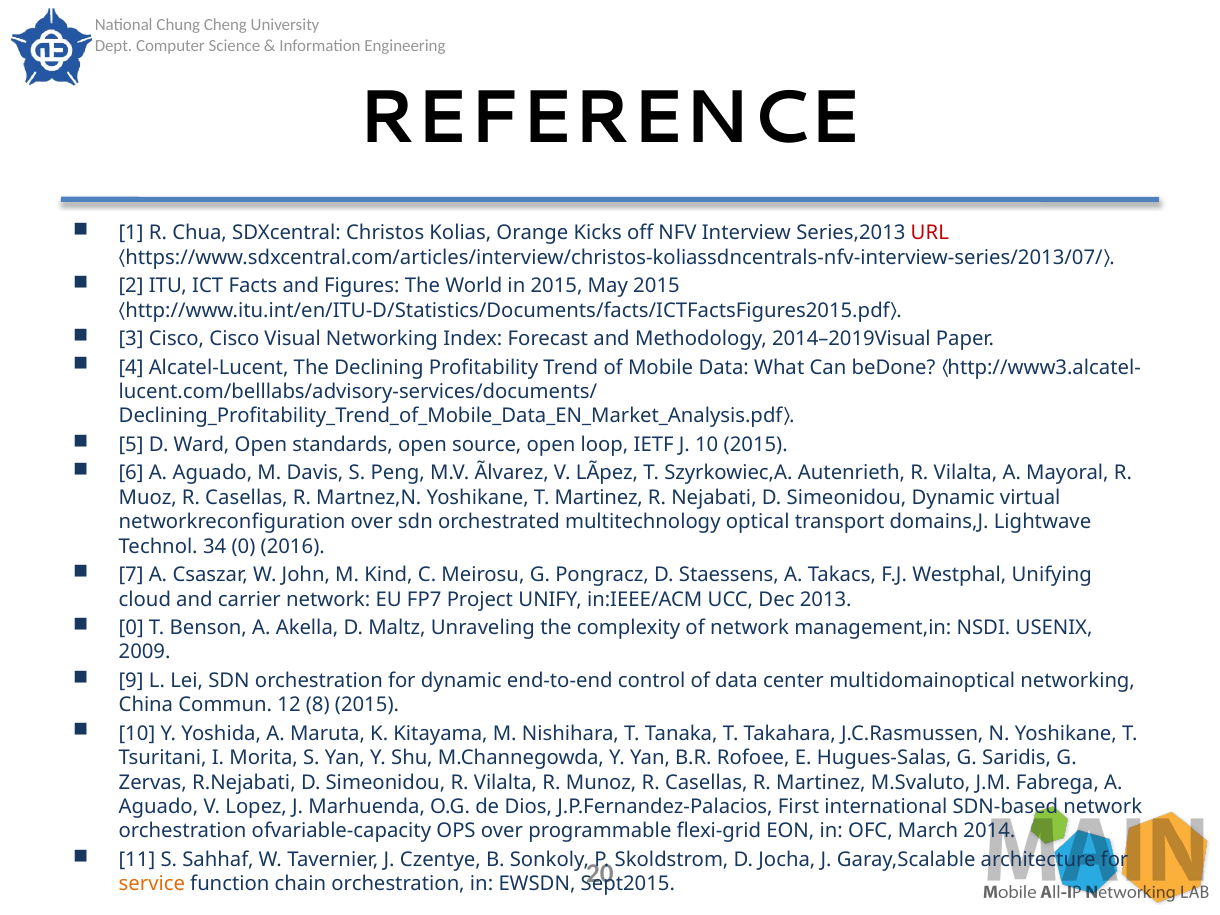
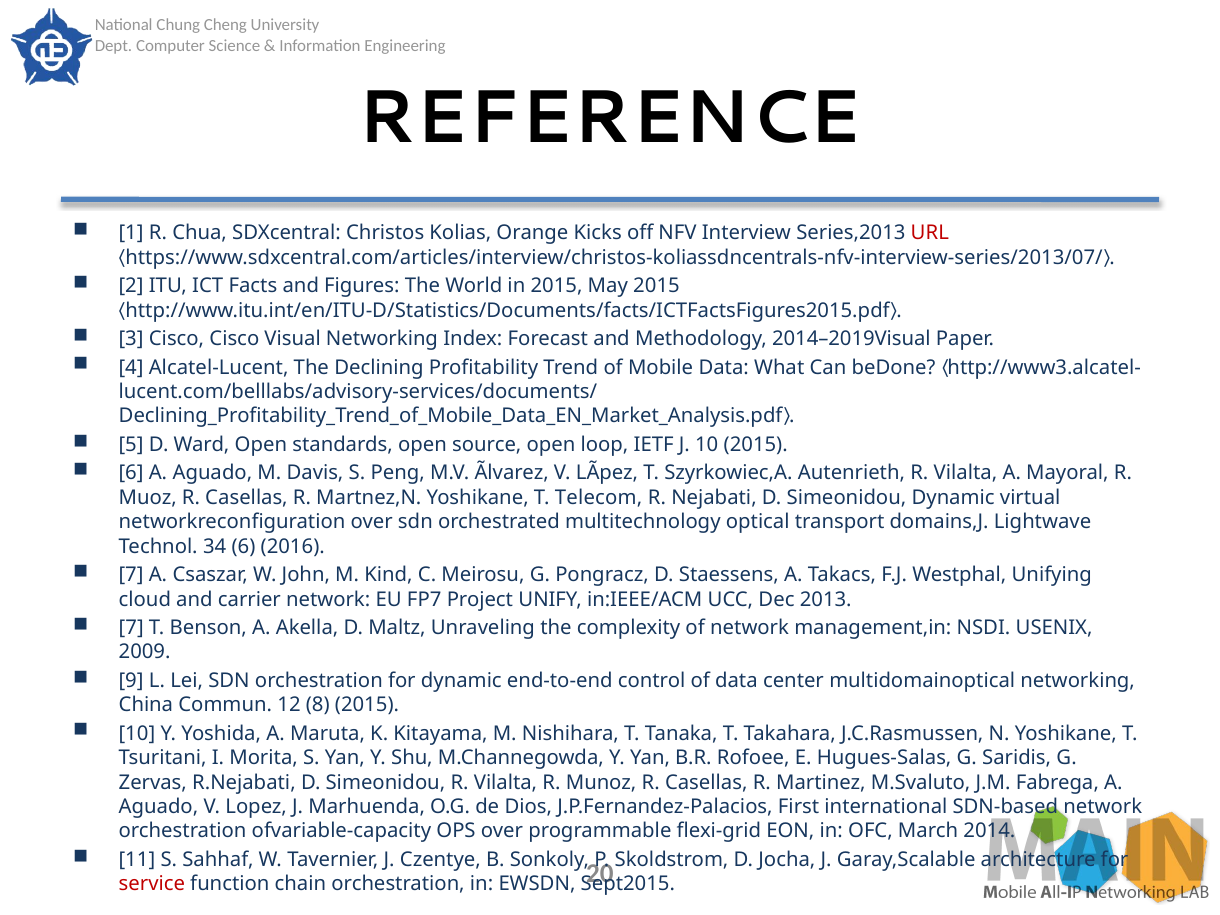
T Martinez: Martinez -> Telecom
34 0: 0 -> 6
0 at (131, 628): 0 -> 7
service colour: orange -> red
